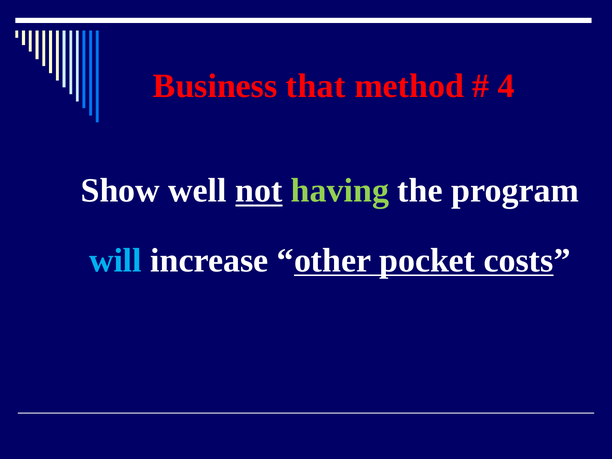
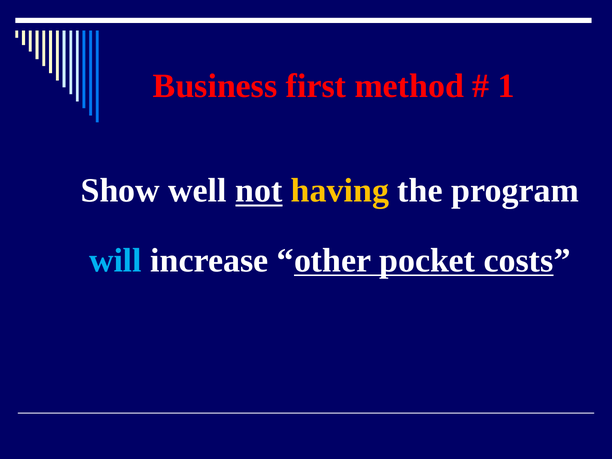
that: that -> first
4: 4 -> 1
having colour: light green -> yellow
